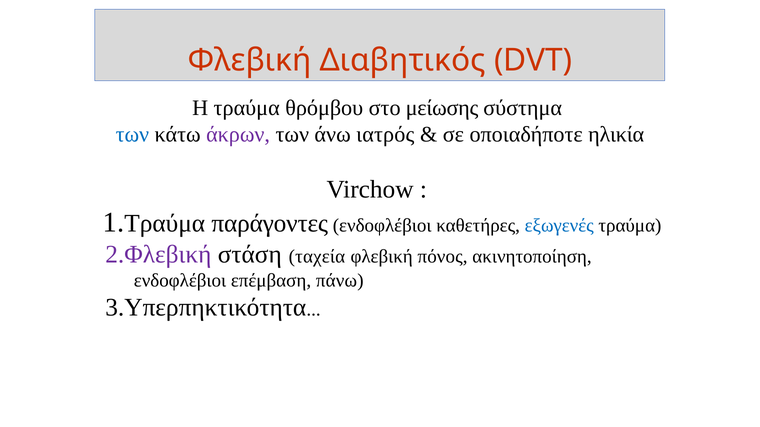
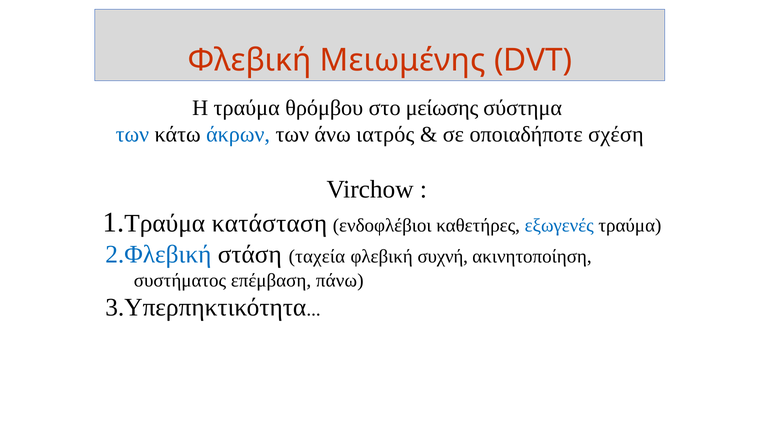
Διαβητικός: Διαβητικός -> Μειωμένης
άκρων colour: purple -> blue
ηλικία: ηλικία -> σχέση
παράγοντες: παράγοντες -> κατάσταση
2.Φλεβική colour: purple -> blue
πόνος: πόνος -> συχνή
ενδοφλέβιοι at (180, 281): ενδοφλέβιοι -> συστήματος
